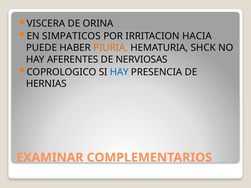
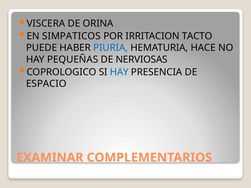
HACIA: HACIA -> TACTO
PIURIA colour: orange -> blue
SHCK: SHCK -> HACE
AFERENTES: AFERENTES -> PEQUEÑAS
HERNIAS: HERNIAS -> ESPACIO
